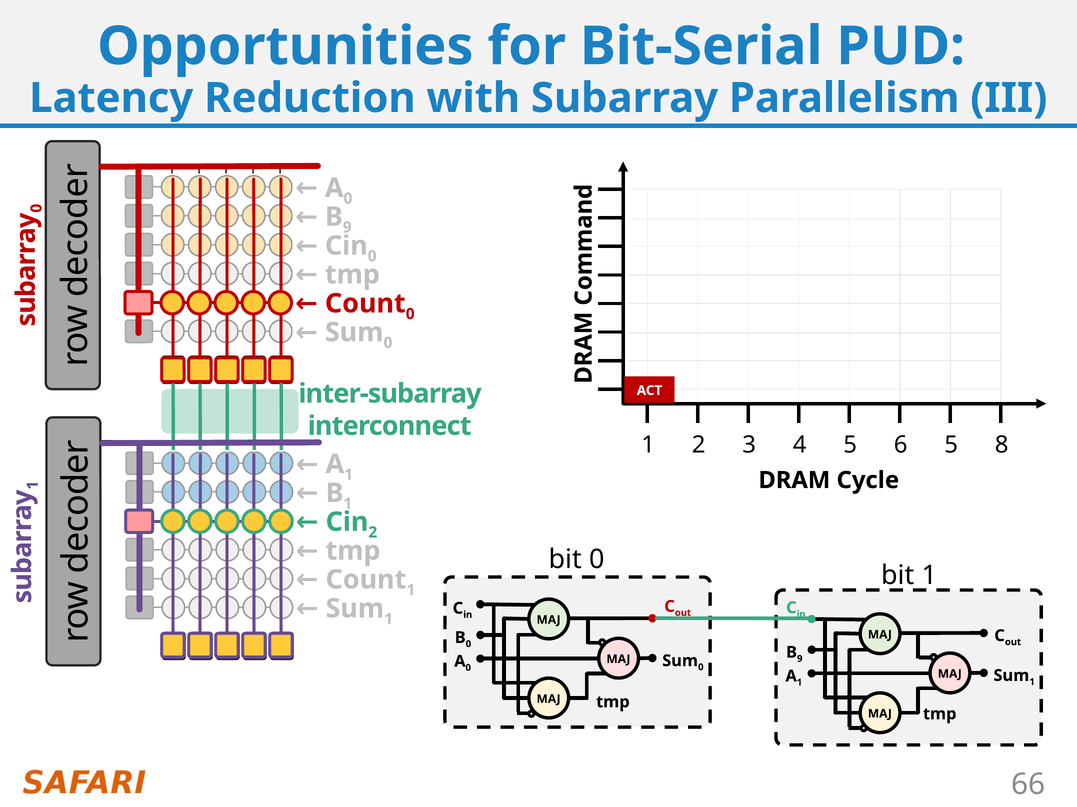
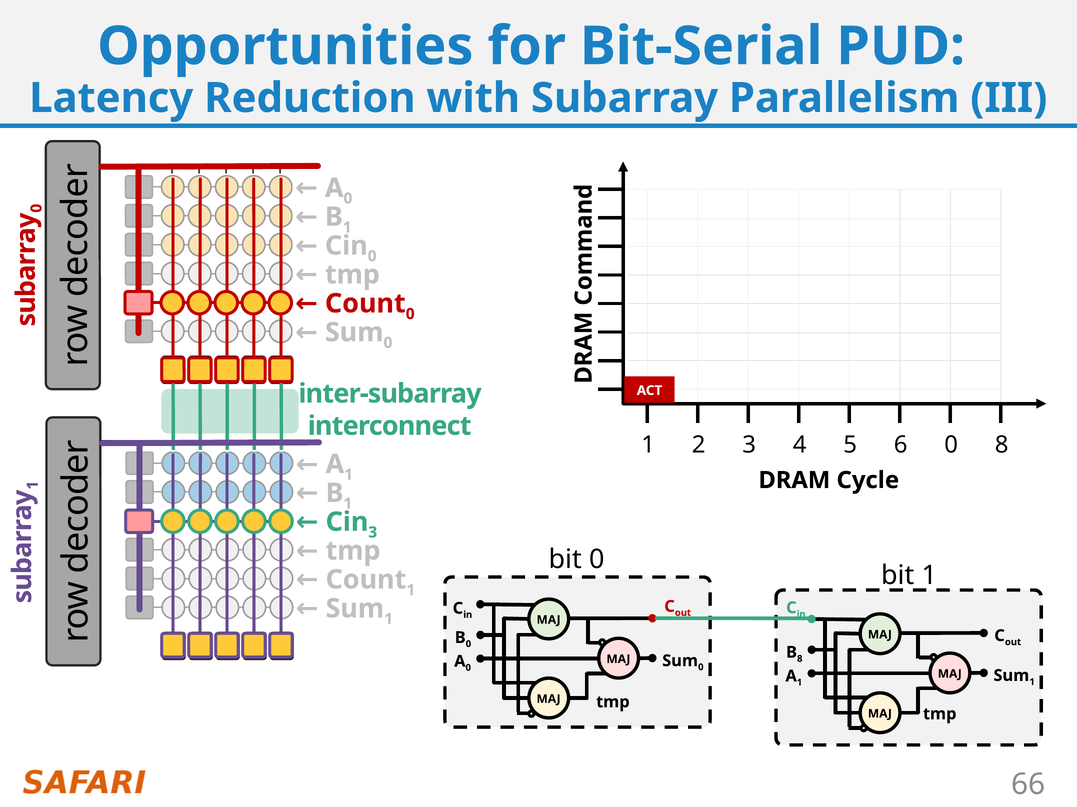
9 at (347, 228): 9 -> 1
6 5: 5 -> 0
Cin 2: 2 -> 3
9 at (800, 659): 9 -> 8
